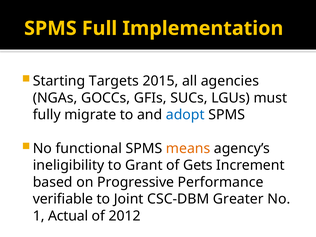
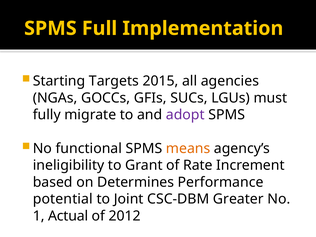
adopt colour: blue -> purple
Gets: Gets -> Rate
Progressive: Progressive -> Determines
verifiable: verifiable -> potential
